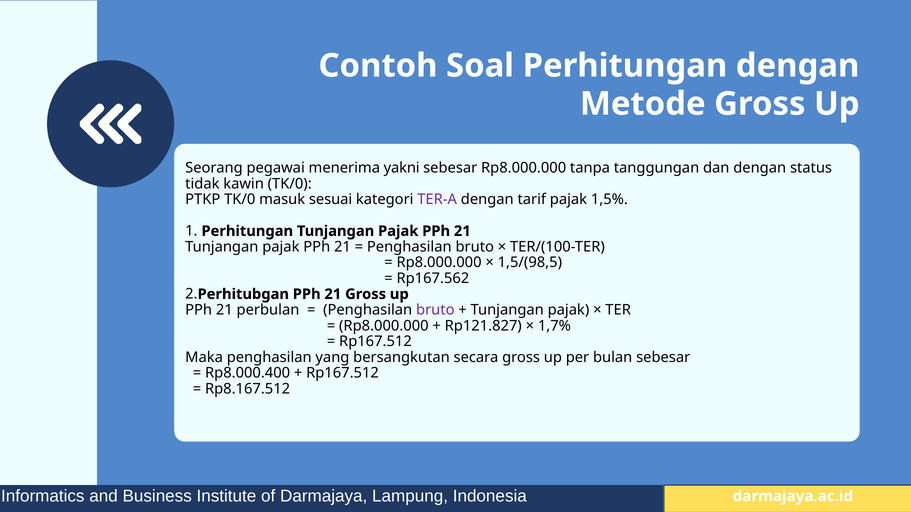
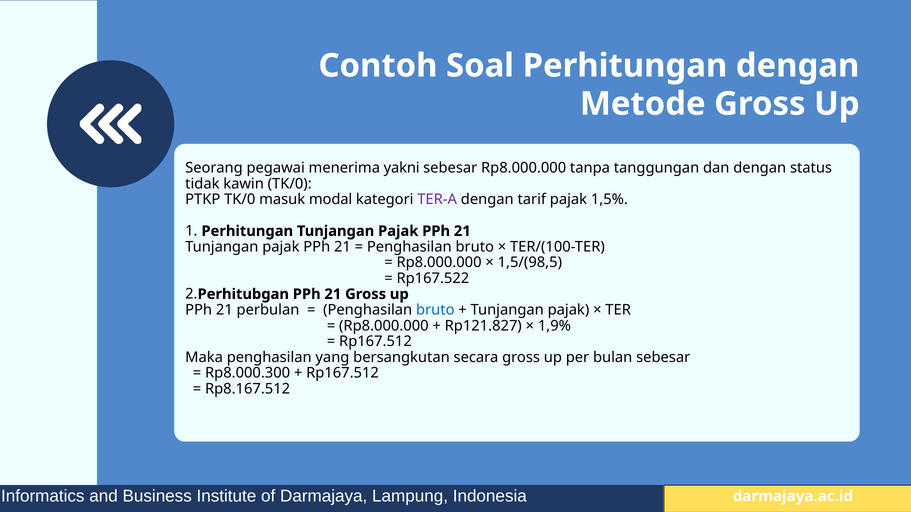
sesuai: sesuai -> modal
Rp167.562: Rp167.562 -> Rp167.522
bruto at (435, 310) colour: purple -> blue
1,7%: 1,7% -> 1,9%
Rp8.000.400: Rp8.000.400 -> Rp8.000.300
